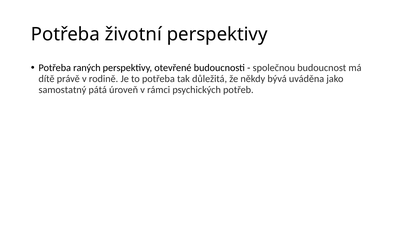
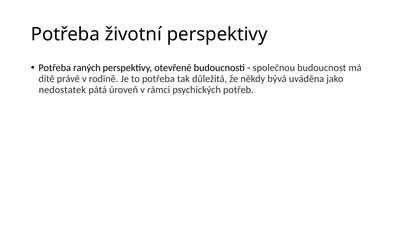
samostatný: samostatný -> nedostatek
